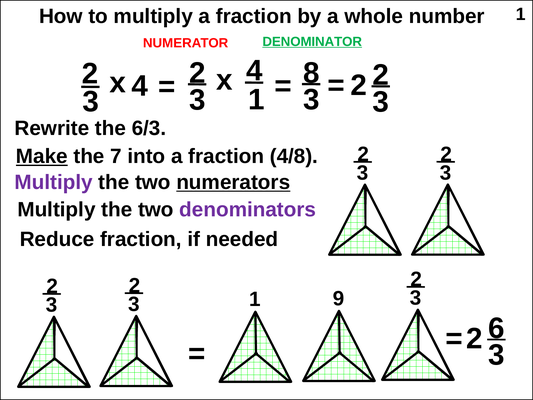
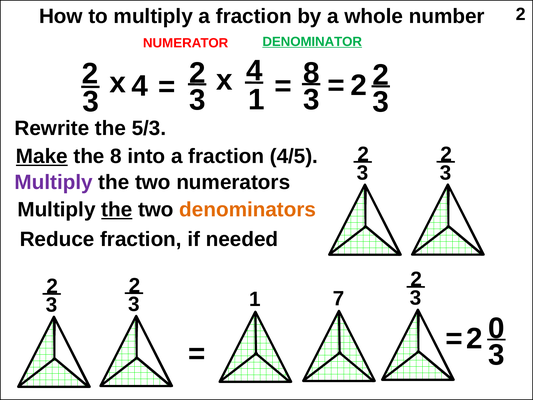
number 1: 1 -> 2
6/3: 6/3 -> 5/3
the 7: 7 -> 8
4/8: 4/8 -> 4/5
numerators underline: present -> none
the at (117, 210) underline: none -> present
denominators colour: purple -> orange
9: 9 -> 7
6: 6 -> 0
